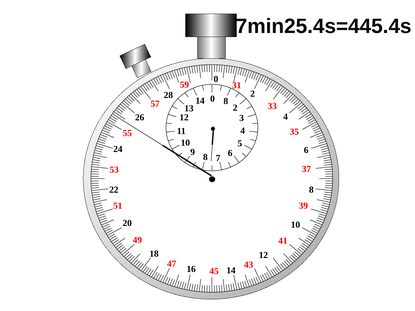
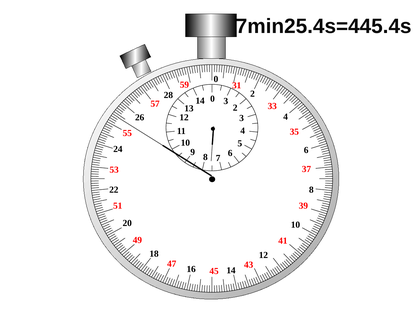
0 8: 8 -> 3
